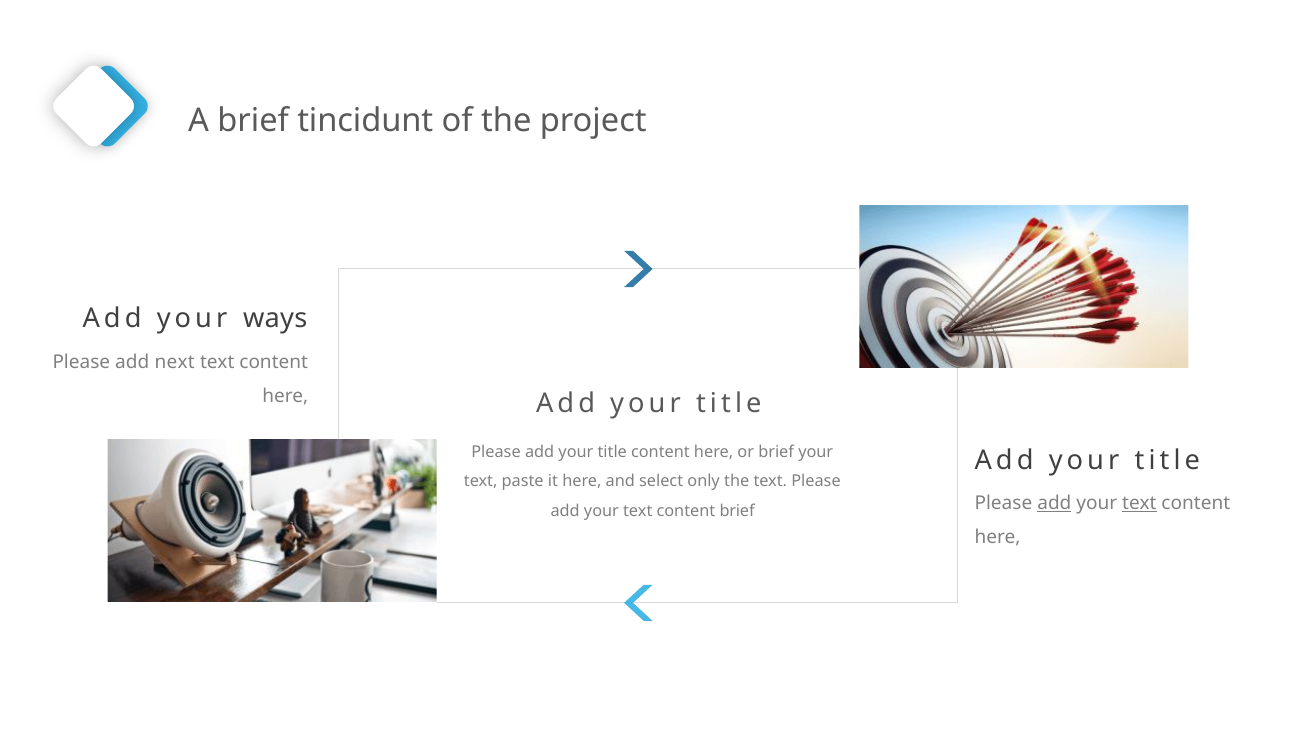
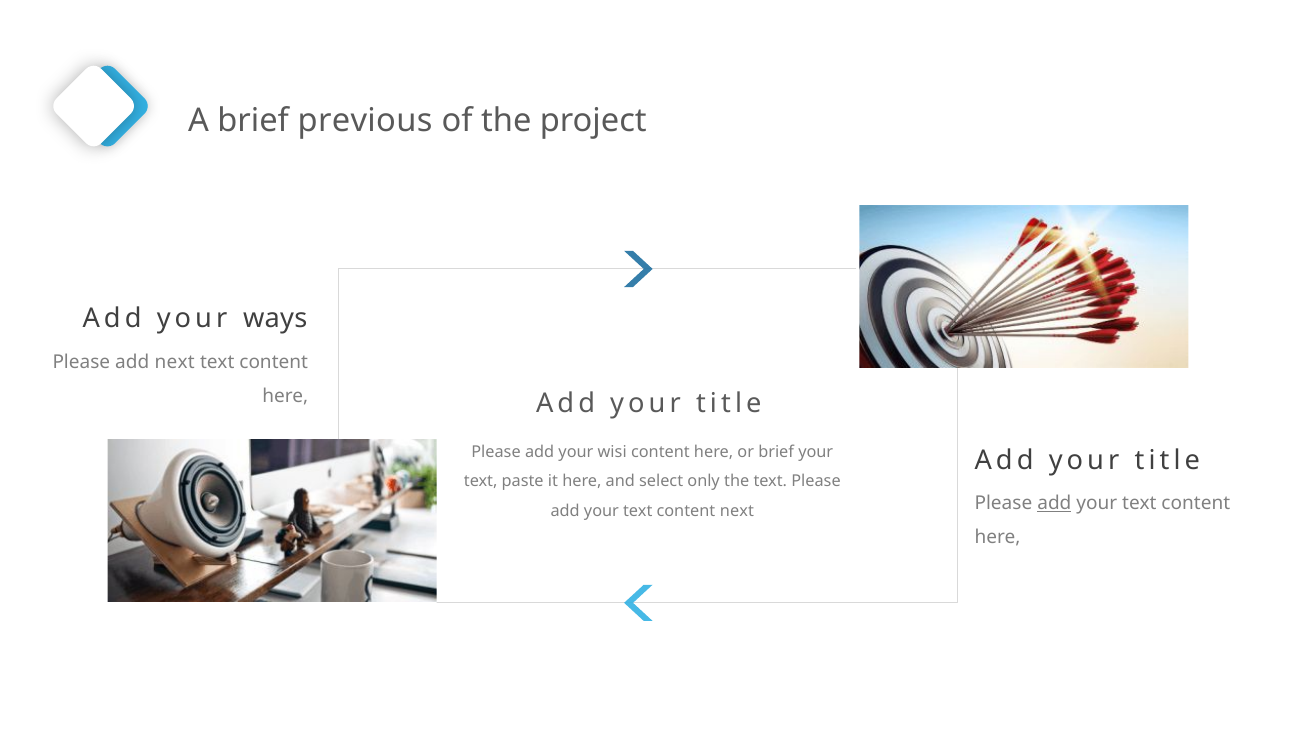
tincidunt: tincidunt -> previous
Please add your title: title -> wisi
text at (1139, 503) underline: present -> none
content brief: brief -> next
